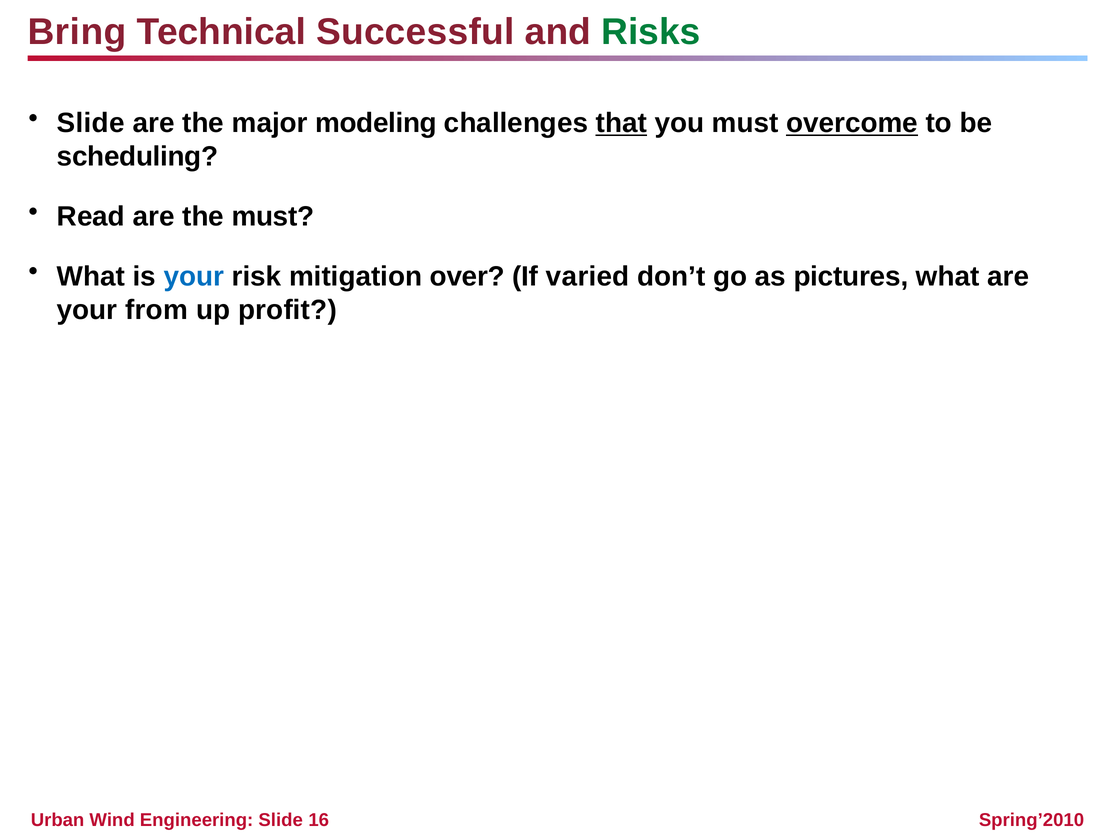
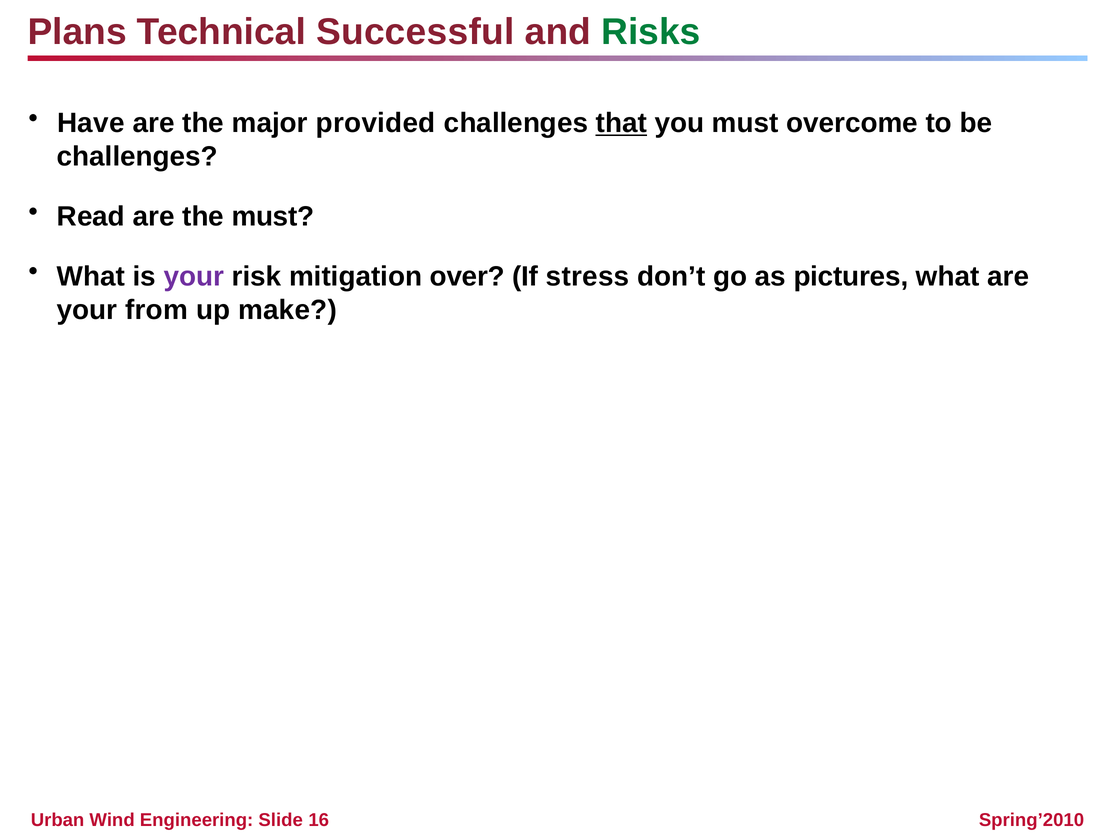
Bring: Bring -> Plans
Slide at (91, 123): Slide -> Have
modeling: modeling -> provided
overcome underline: present -> none
scheduling at (138, 157): scheduling -> challenges
your at (194, 276) colour: blue -> purple
varied: varied -> stress
profit: profit -> make
